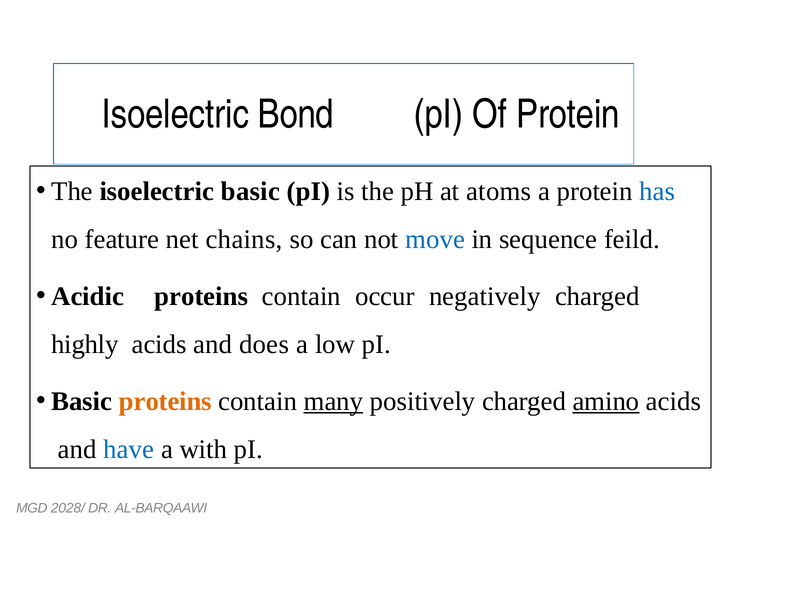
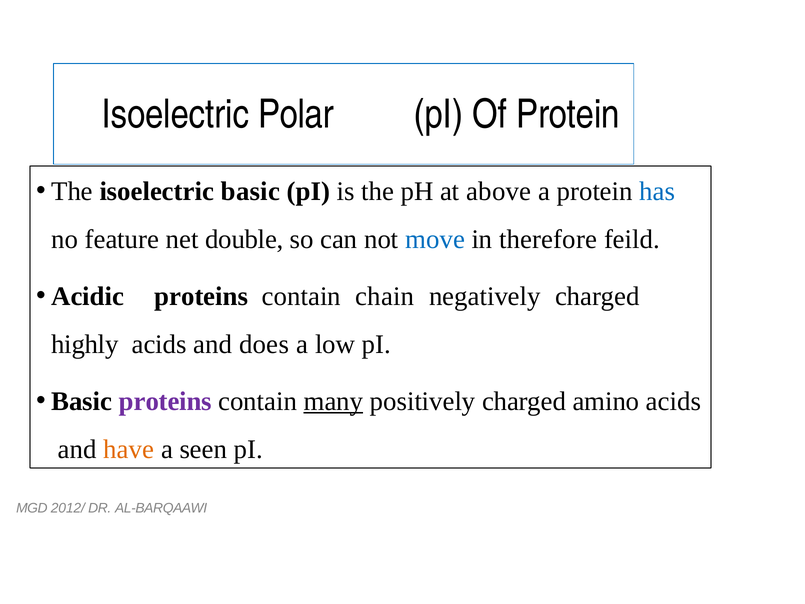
Bond: Bond -> Polar
atoms: atoms -> above
chains: chains -> double
sequence: sequence -> therefore
occur: occur -> chain
proteins at (165, 401) colour: orange -> purple
amino underline: present -> none
have colour: blue -> orange
with: with -> seen
2028/: 2028/ -> 2012/
